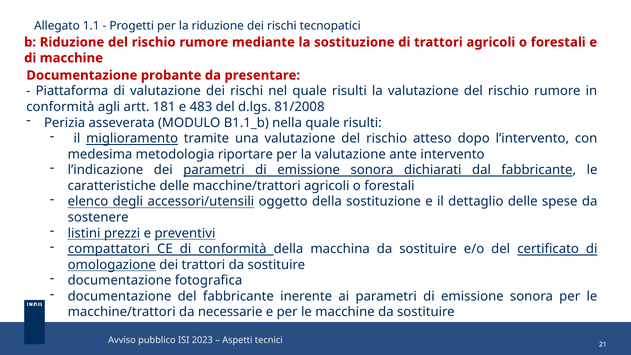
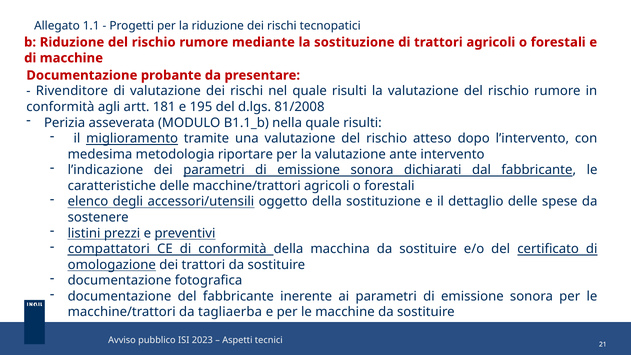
Piattaforma: Piattaforma -> Rivenditore
483: 483 -> 195
necessarie: necessarie -> tagliaerba
